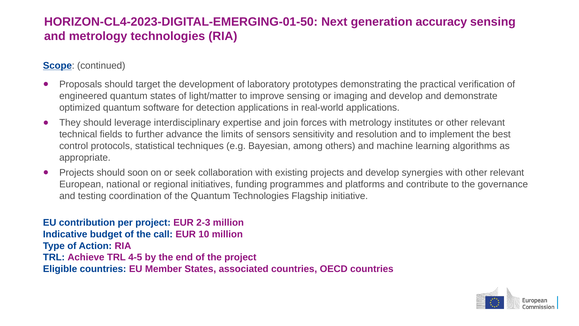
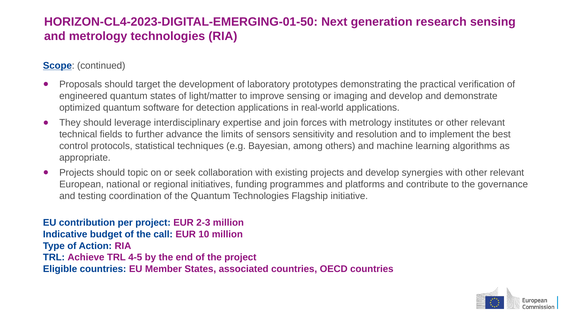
accuracy: accuracy -> research
soon: soon -> topic
